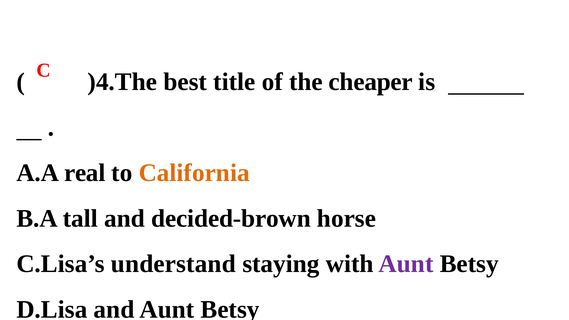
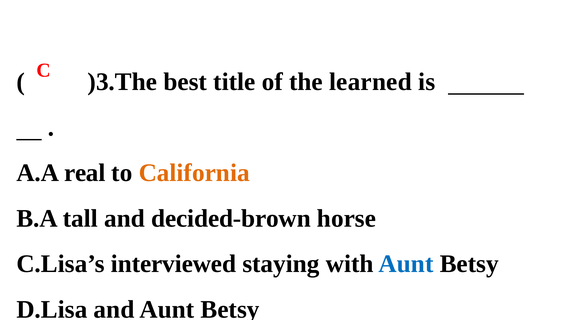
)4.The: )4.The -> )3.The
cheaper: cheaper -> learned
understand: understand -> interviewed
Aunt at (406, 264) colour: purple -> blue
